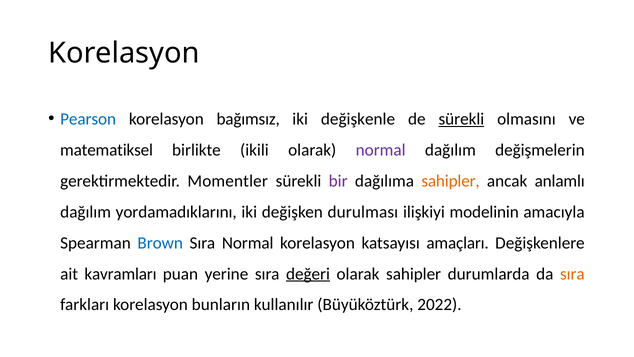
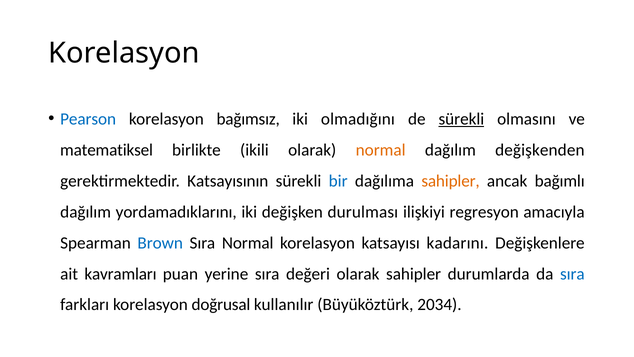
değişkenle: değişkenle -> olmadığını
normal at (381, 150) colour: purple -> orange
değişmelerin: değişmelerin -> değişkenden
Momentler: Momentler -> Katsayısının
bir colour: purple -> blue
anlamlı: anlamlı -> bağımlı
modelinin: modelinin -> regresyon
amaçları: amaçları -> kadarını
değeri underline: present -> none
sıra at (572, 274) colour: orange -> blue
bunların: bunların -> doğrusal
2022: 2022 -> 2034
